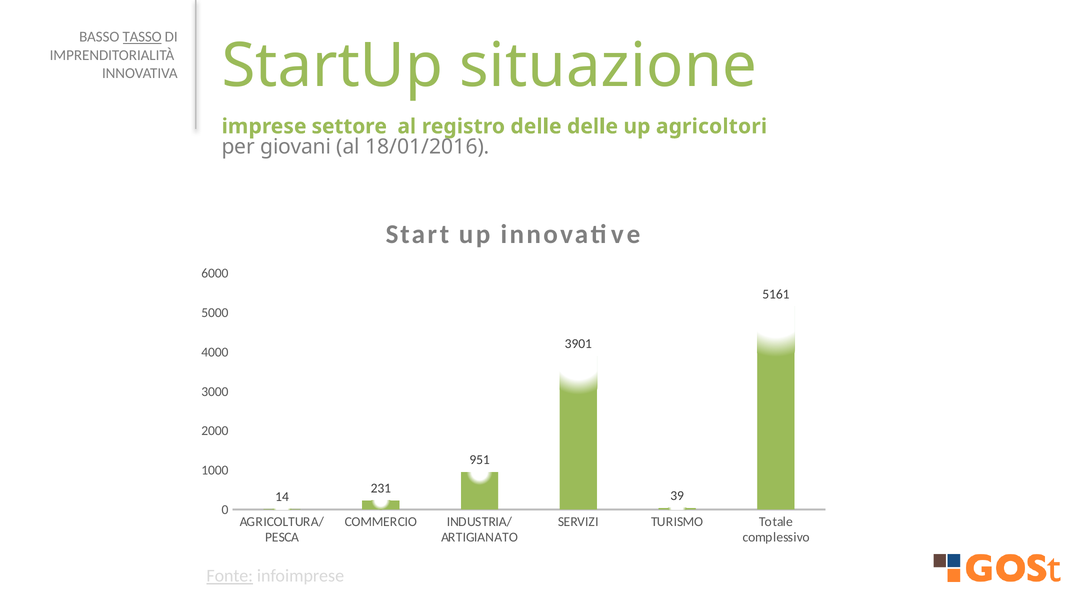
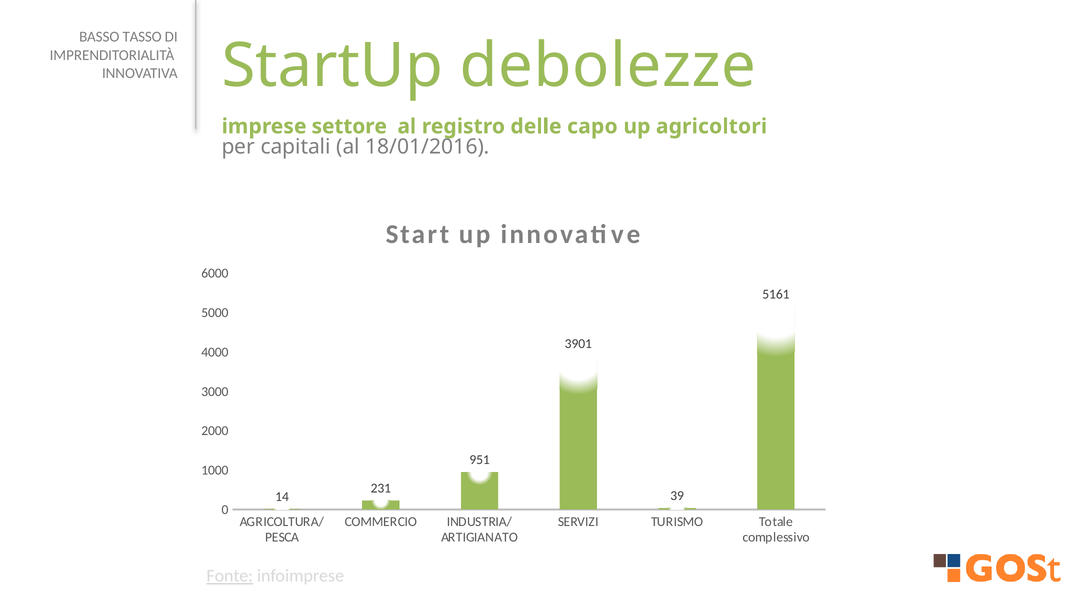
TASSO underline: present -> none
situazione: situazione -> debolezze
delle delle: delle -> capo
giovani: giovani -> capitali
